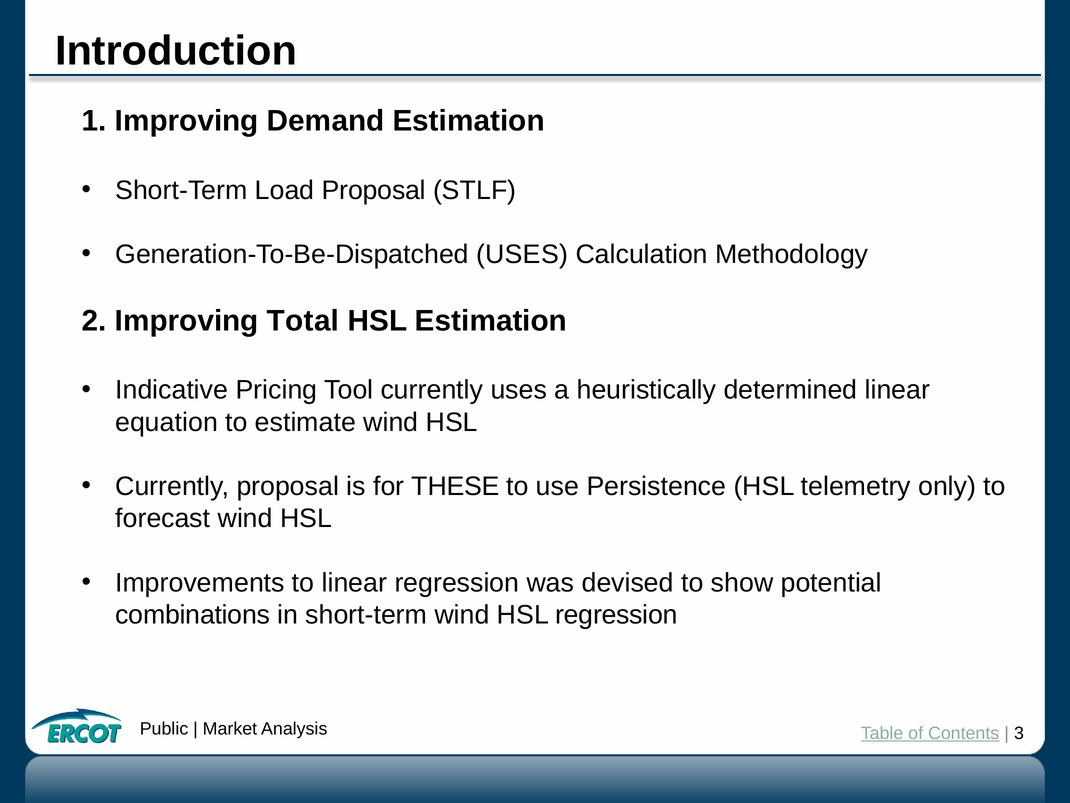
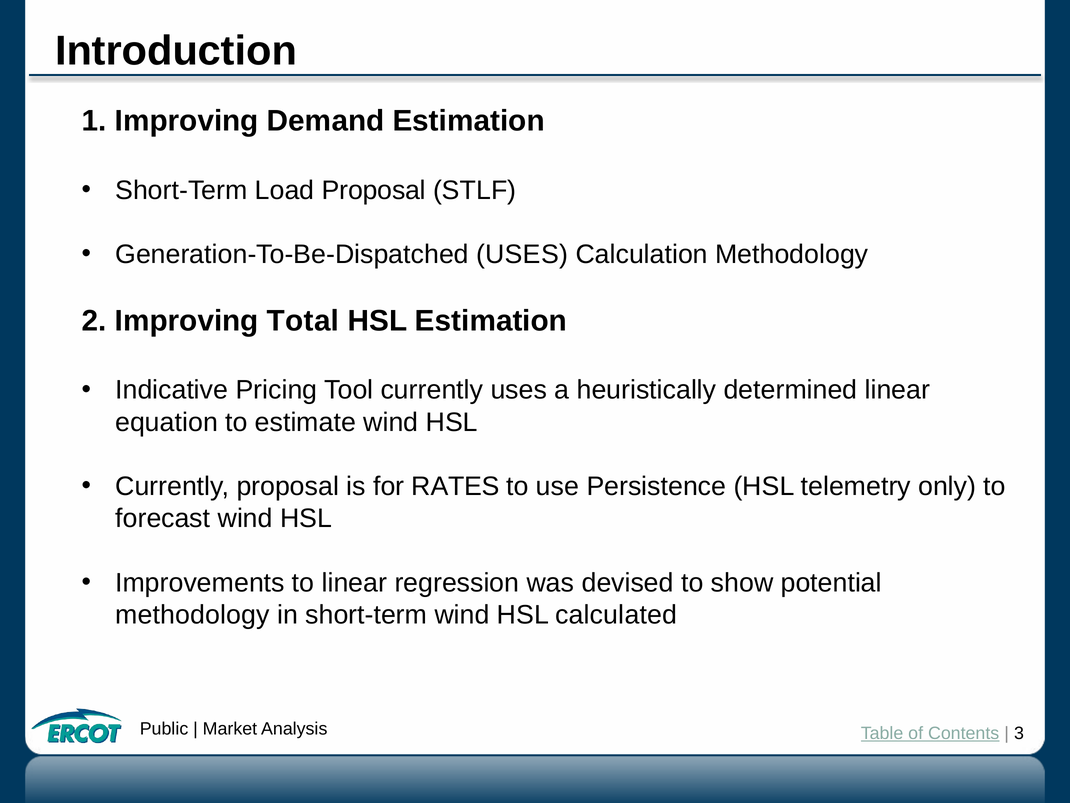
THESE: THESE -> RATES
combinations at (193, 615): combinations -> methodology
HSL regression: regression -> calculated
